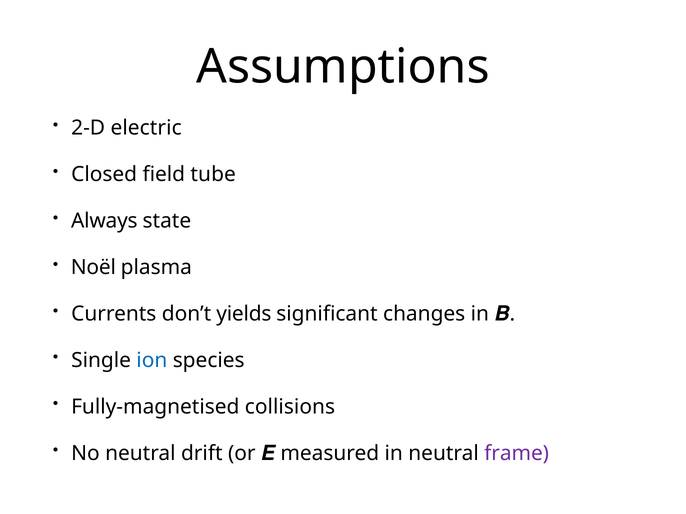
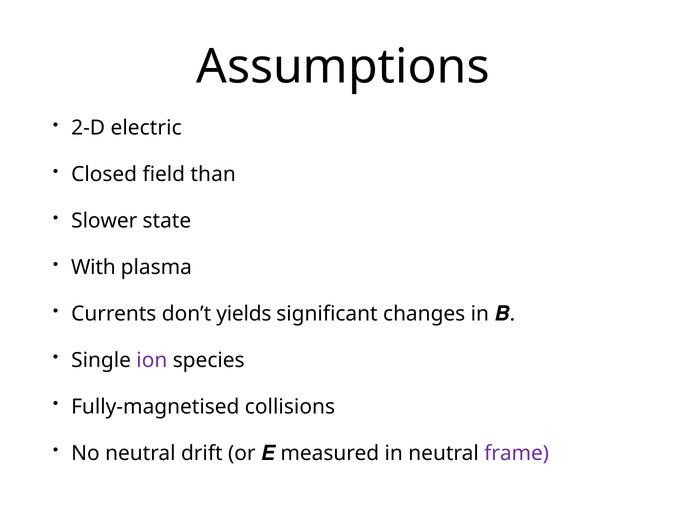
tube: tube -> than
Always: Always -> Slower
Noël: Noël -> With
ion colour: blue -> purple
